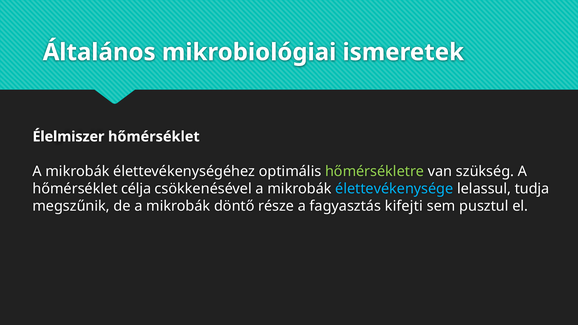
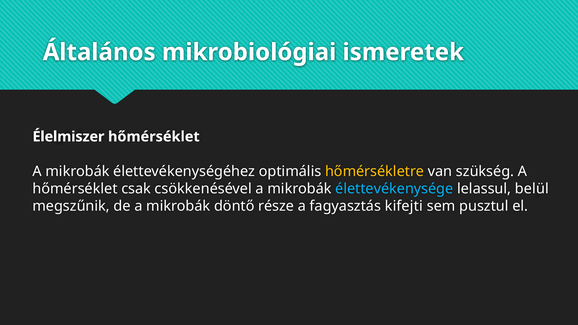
hőmérsékletre colour: light green -> yellow
célja: célja -> csak
tudja: tudja -> belül
